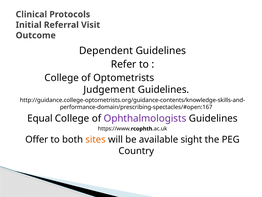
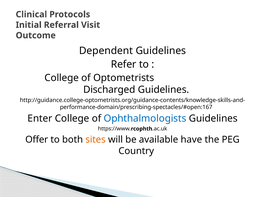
Judgement: Judgement -> Discharged
Equal: Equal -> Enter
Ophthalmologists colour: purple -> blue
sight: sight -> have
